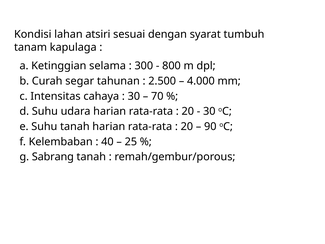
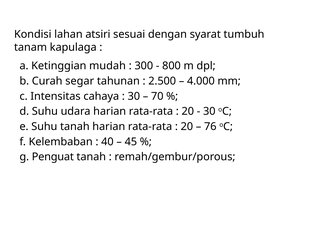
selama: selama -> mudah
90: 90 -> 76
25: 25 -> 45
Sabrang: Sabrang -> Penguat
